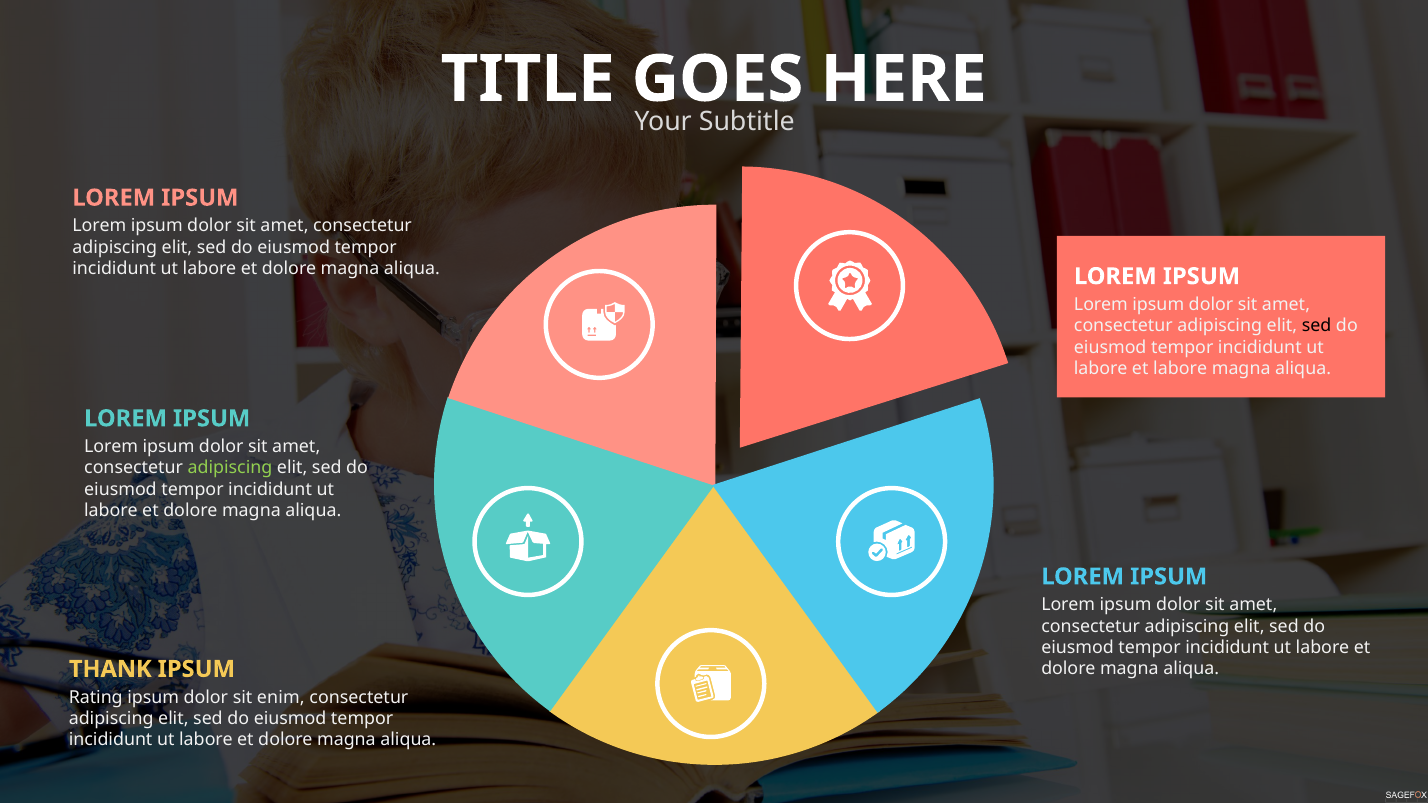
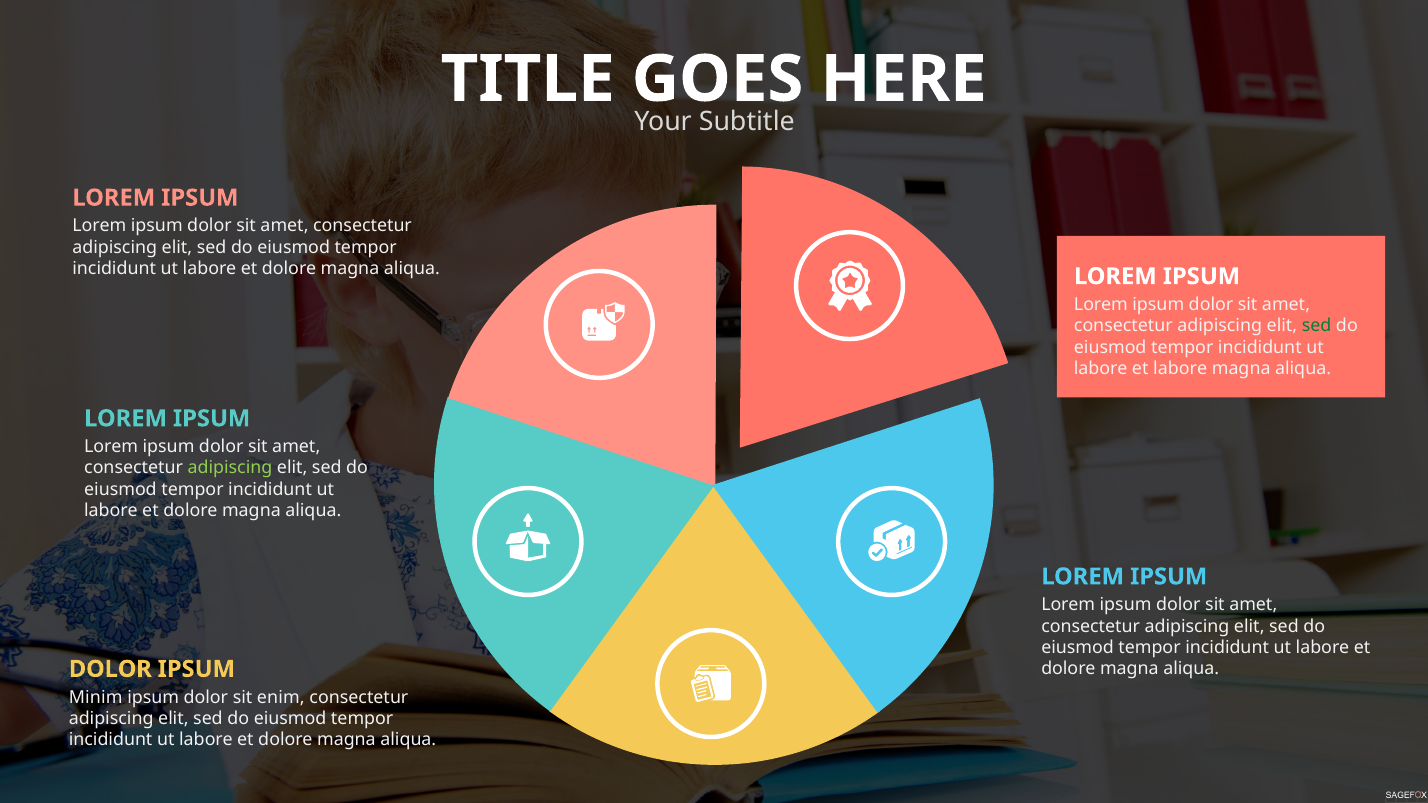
sed at (1317, 326) colour: black -> green
THANK at (110, 669): THANK -> DOLOR
Rating: Rating -> Minim
